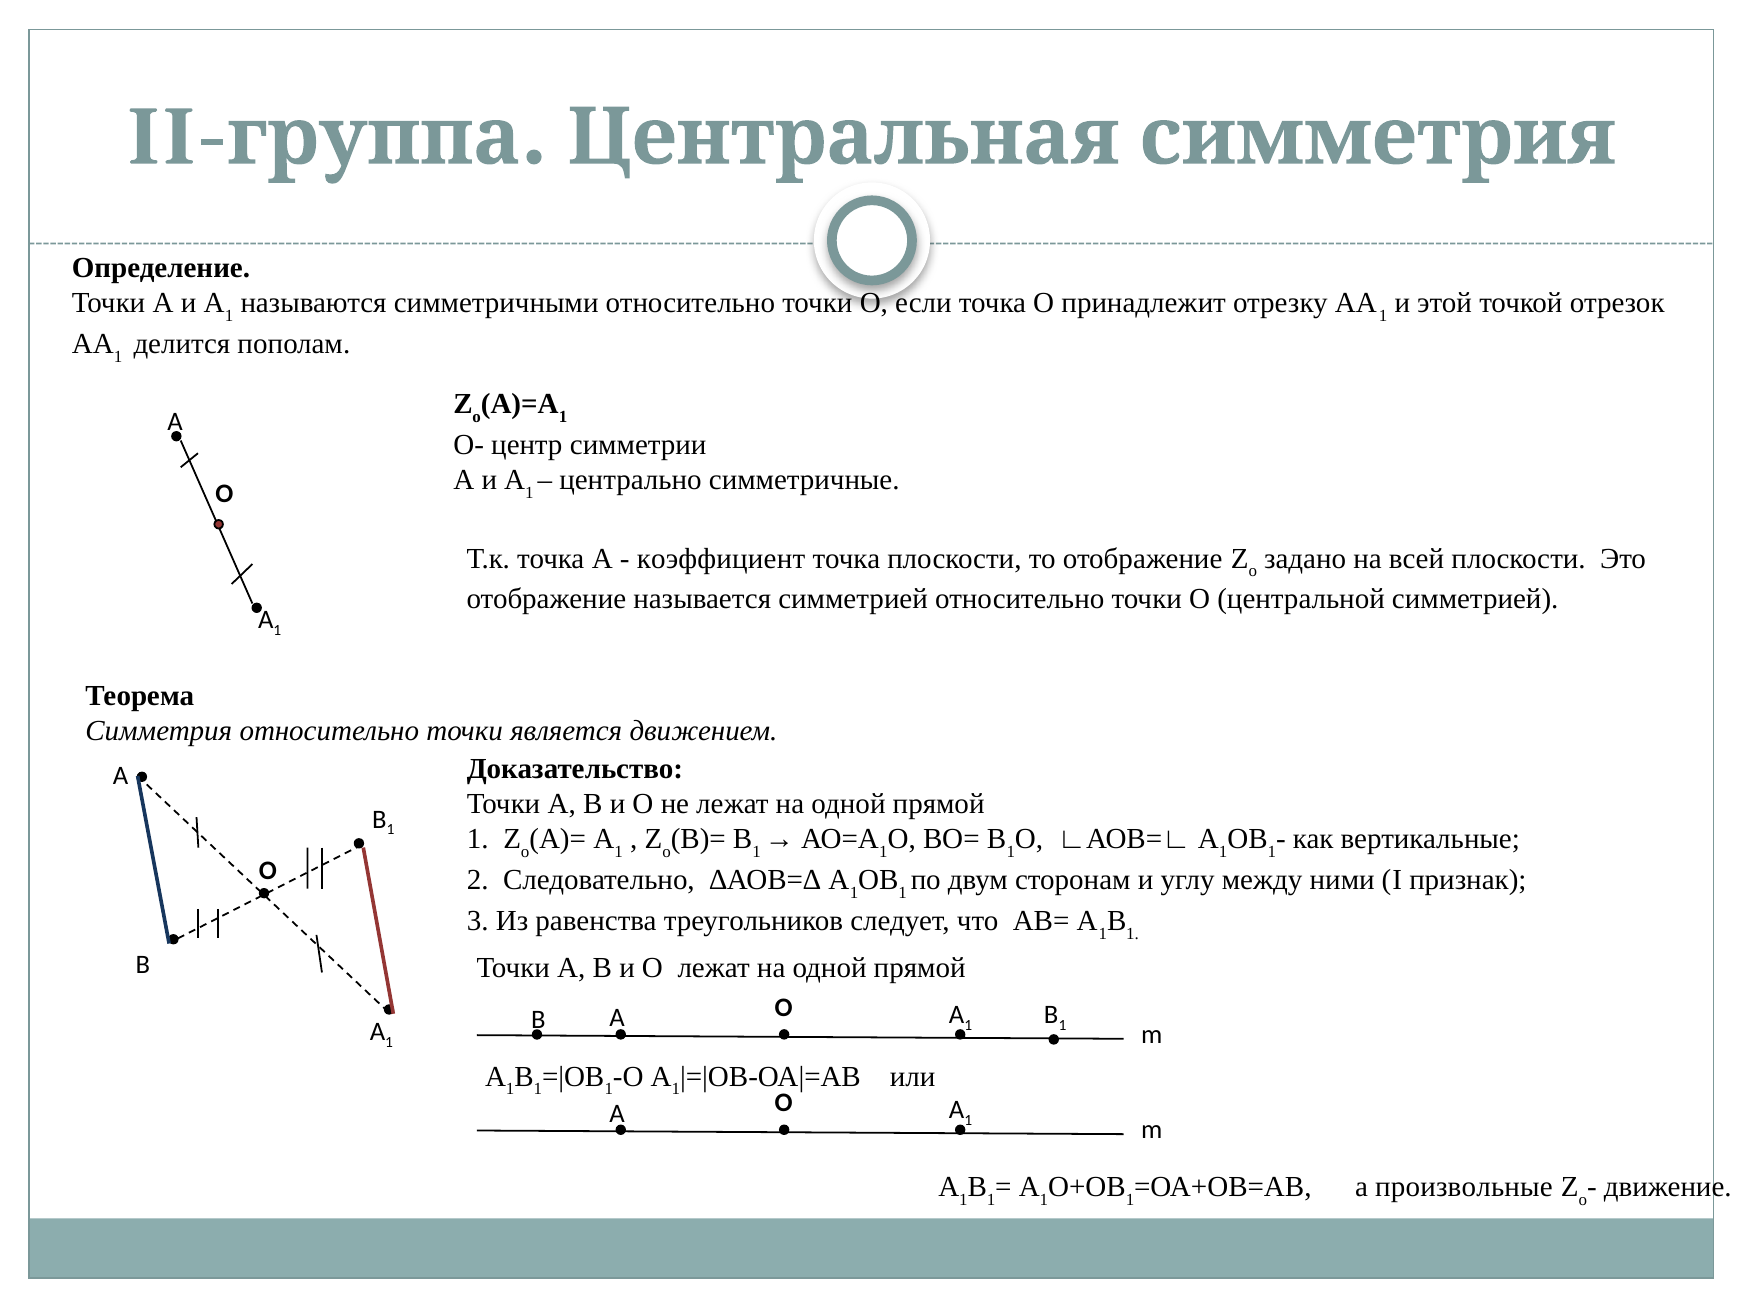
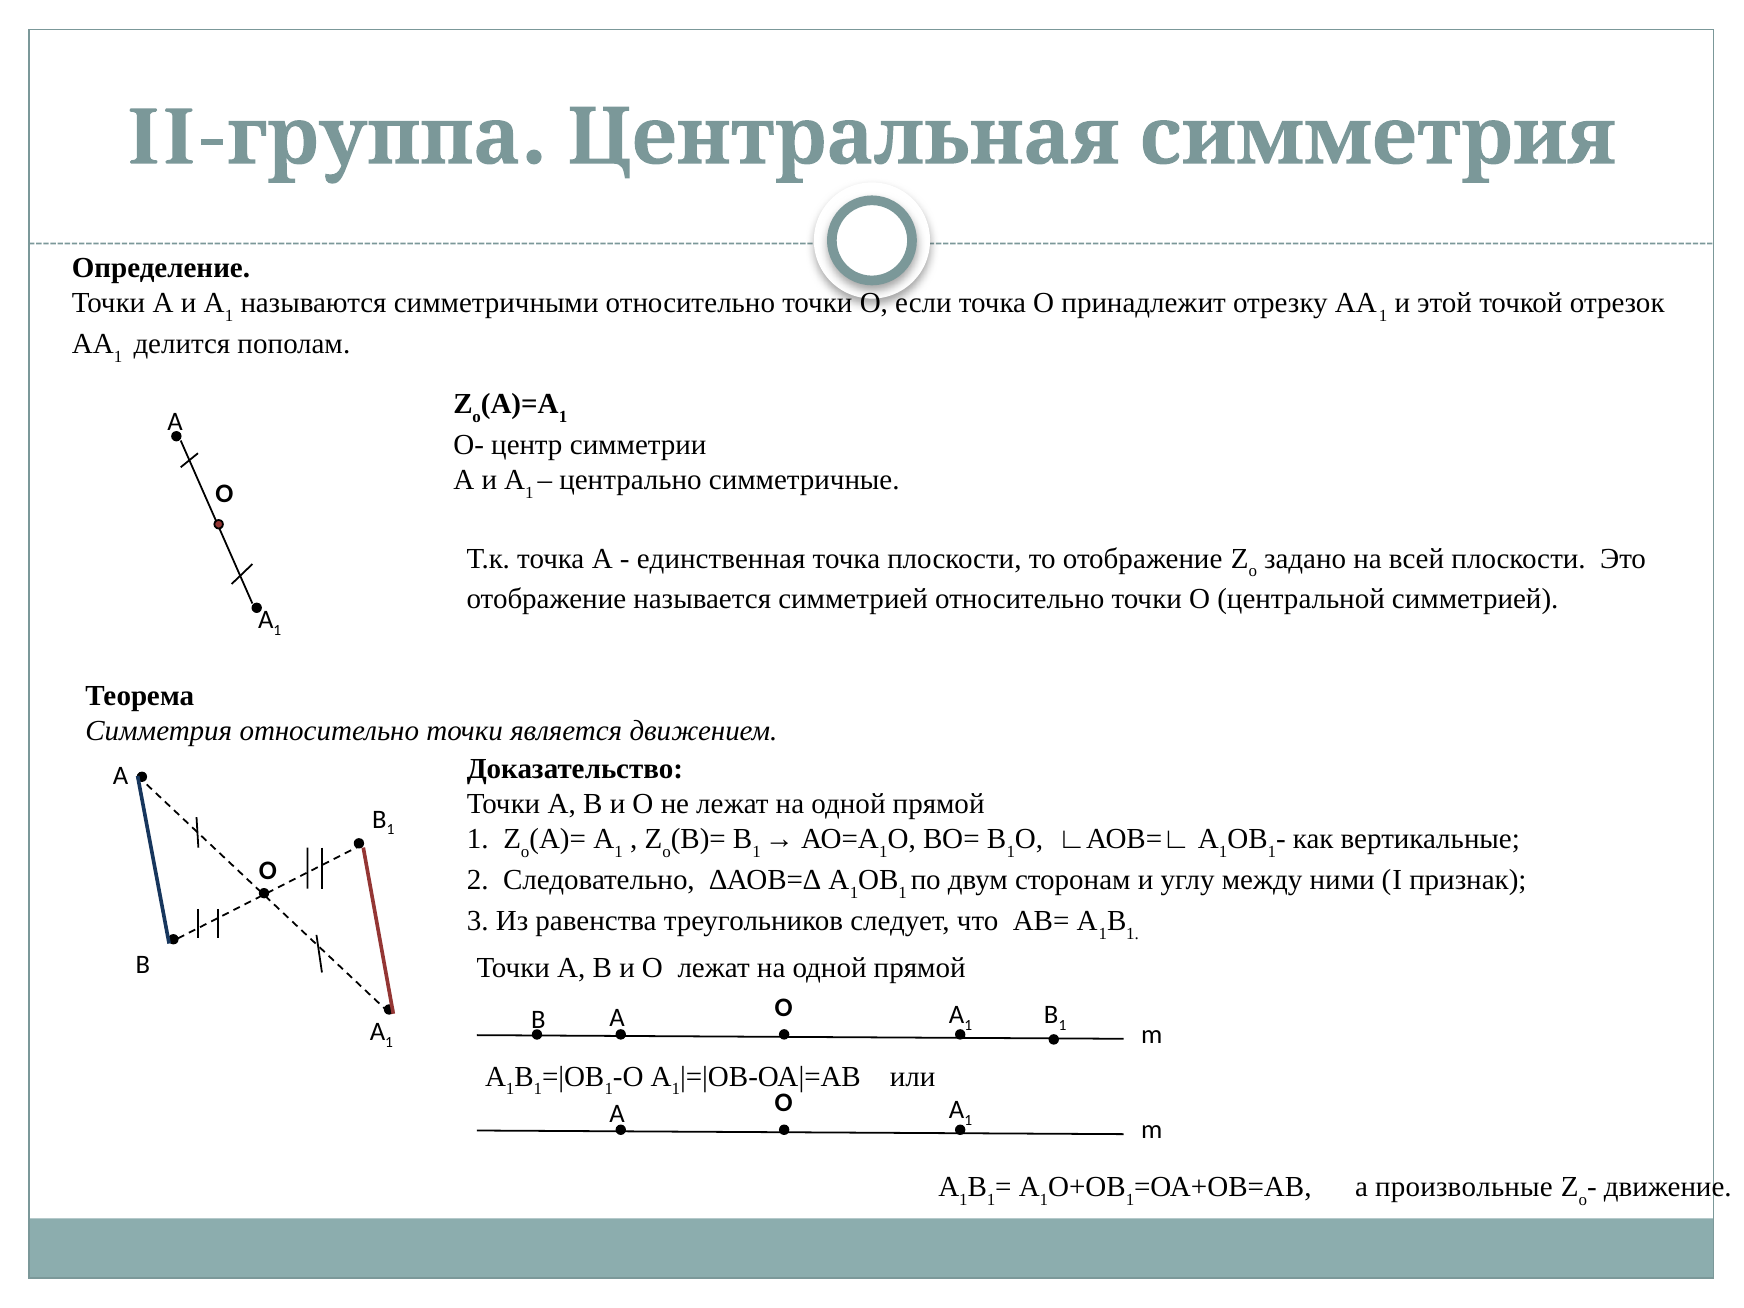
коэффициент: коэффициент -> единственная
